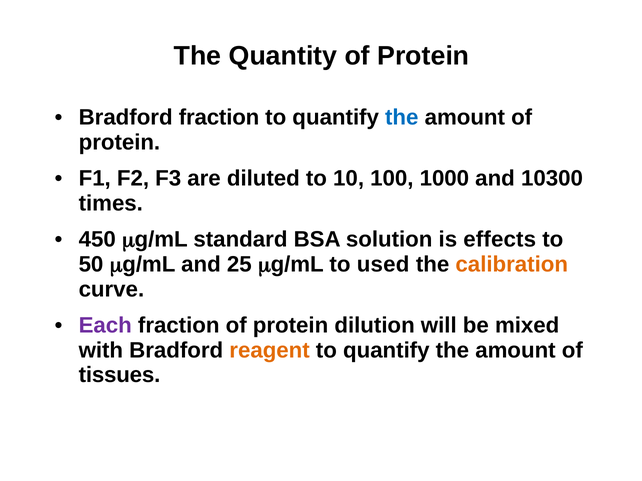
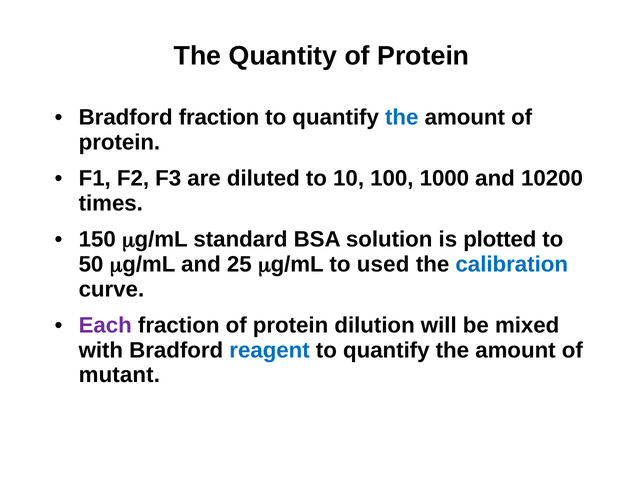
10300: 10300 -> 10200
450: 450 -> 150
effects: effects -> plotted
calibration colour: orange -> blue
reagent colour: orange -> blue
tissues: tissues -> mutant
